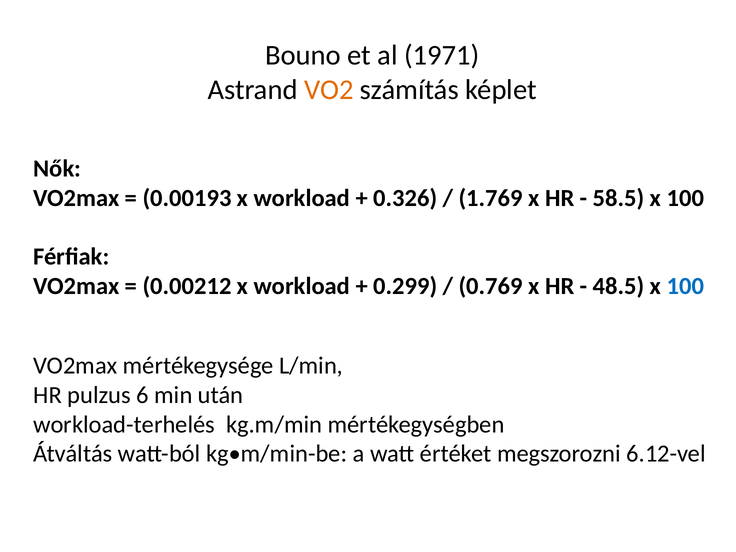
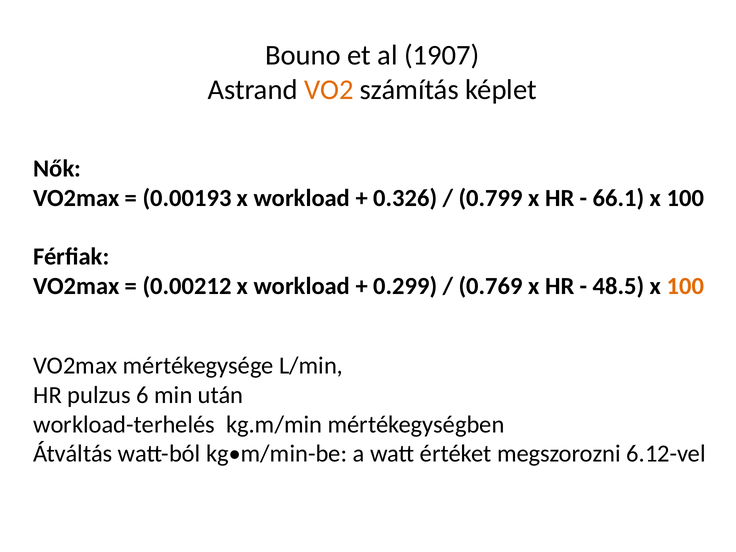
1971: 1971 -> 1907
1.769: 1.769 -> 0.799
58.5: 58.5 -> 66.1
100 at (685, 286) colour: blue -> orange
